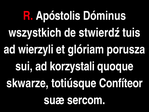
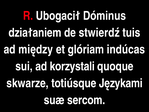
Apóstolis: Apóstolis -> Ubogacił
wszystkich: wszystkich -> działaniem
wierzyli: wierzyli -> między
porusza: porusza -> indúcas
Confíteor: Confíteor -> Językami
